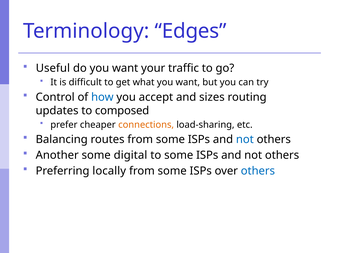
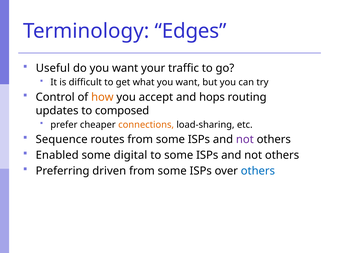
how colour: blue -> orange
sizes: sizes -> hops
Balancing: Balancing -> Sequence
not at (245, 139) colour: blue -> purple
Another: Another -> Enabled
locally: locally -> driven
